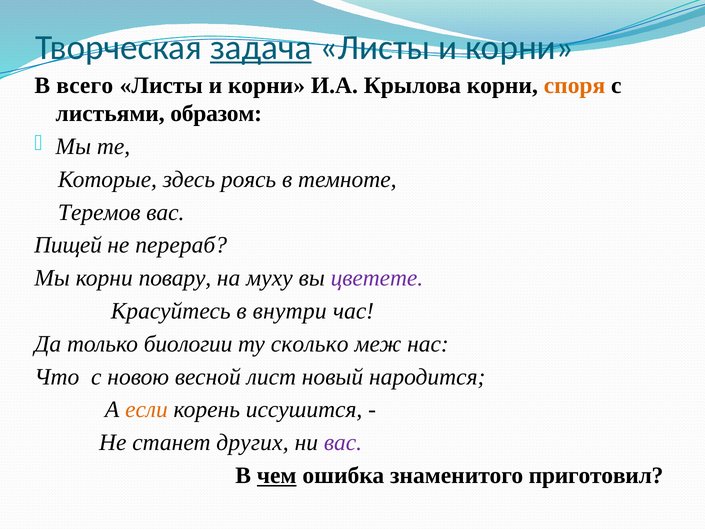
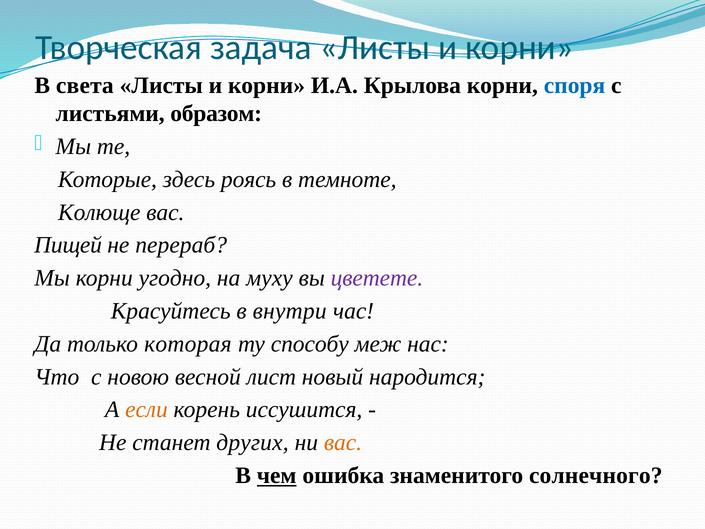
задача underline: present -> none
всего: всего -> света
споря colour: orange -> blue
Теремов: Теремов -> Колюще
повару: повару -> угодно
биологии: биологии -> которая
сколько: сколько -> способу
вас at (343, 442) colour: purple -> orange
приготовил: приготовил -> солнечного
